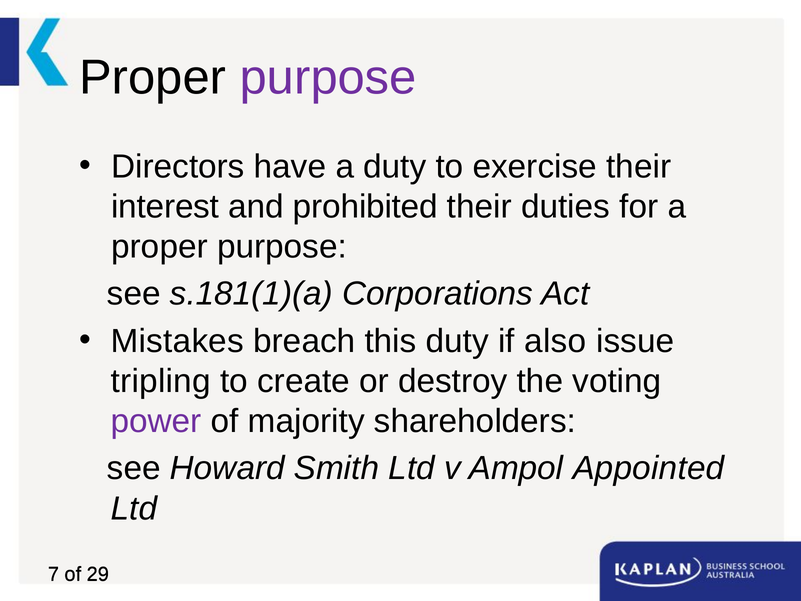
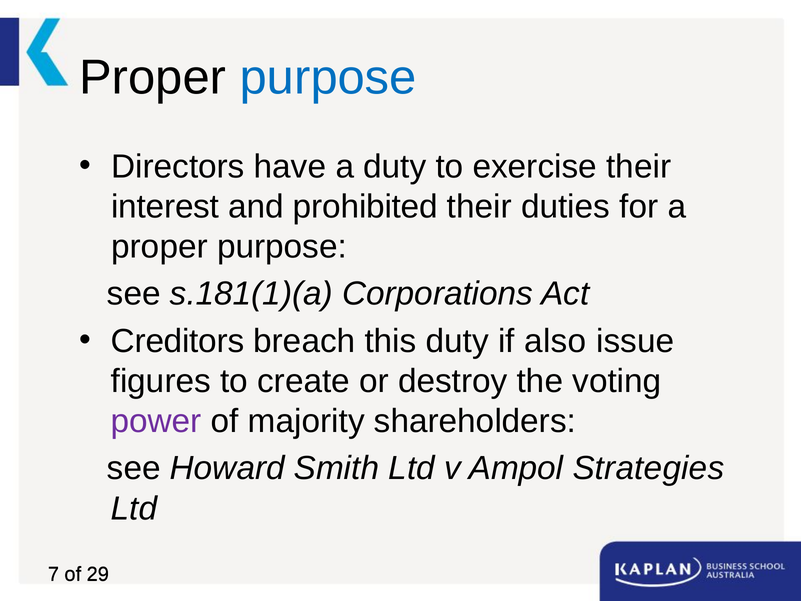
purpose at (328, 78) colour: purple -> blue
Mistakes: Mistakes -> Creditors
tripling: tripling -> figures
Appointed: Appointed -> Strategies
